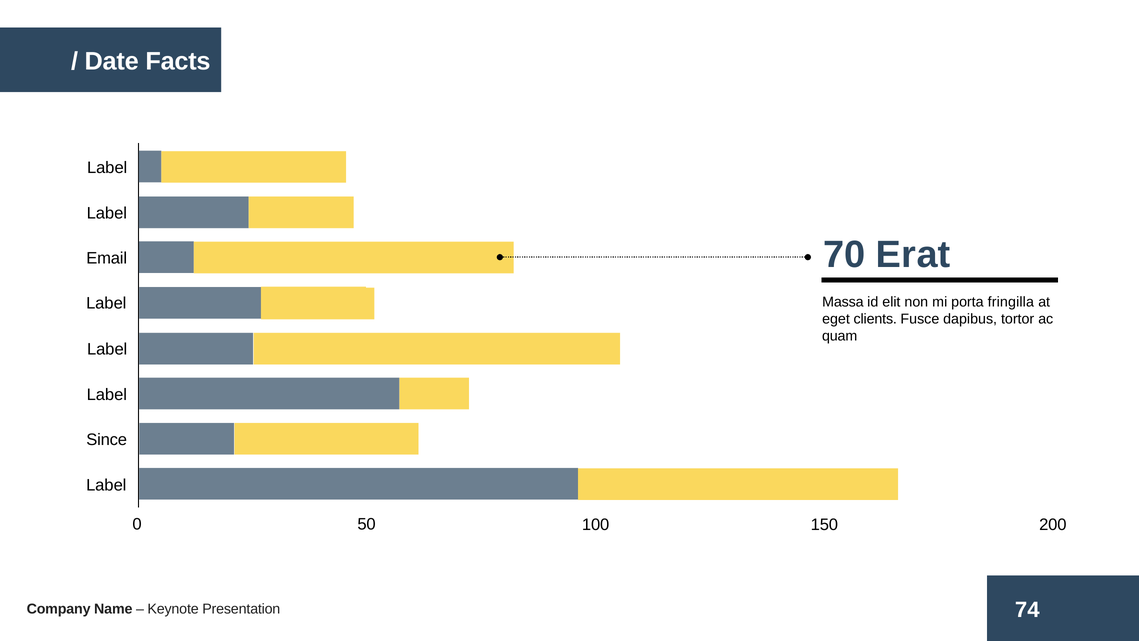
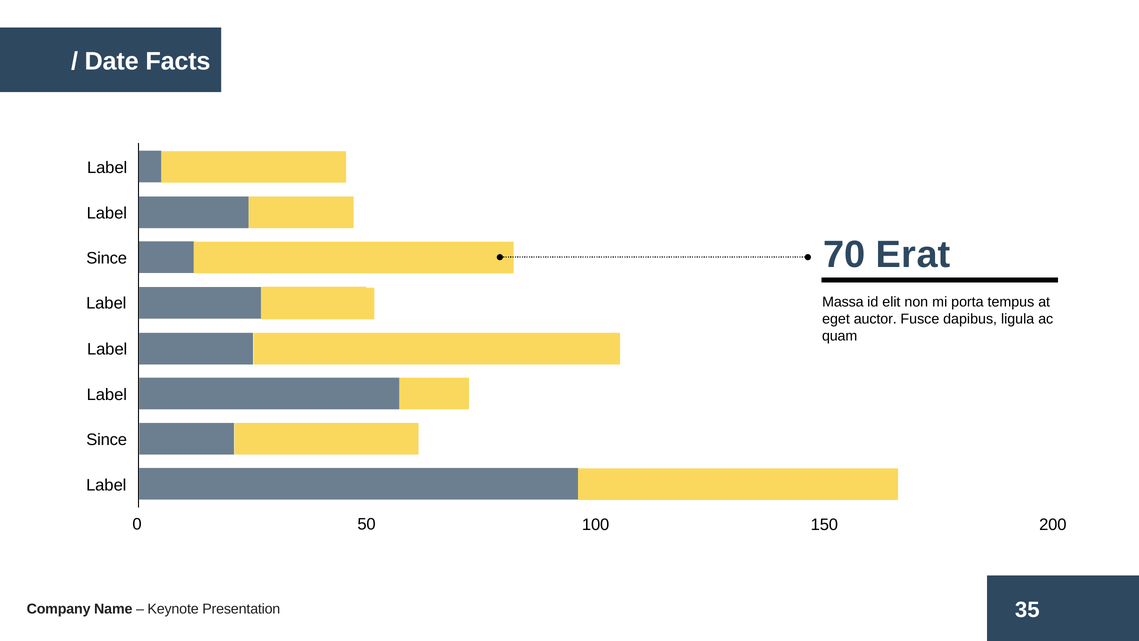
Email at (107, 258): Email -> Since
fringilla: fringilla -> tempus
clients: clients -> auctor
tortor: tortor -> ligula
74: 74 -> 35
